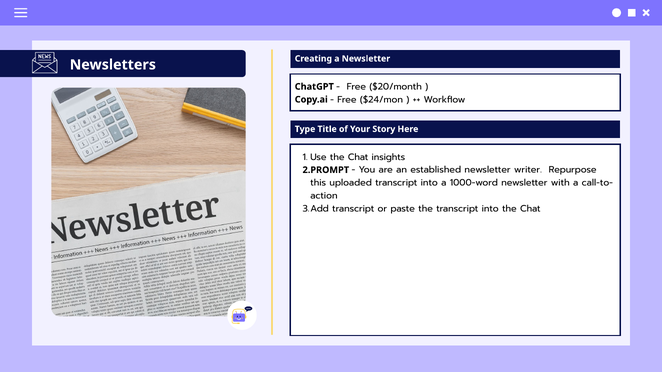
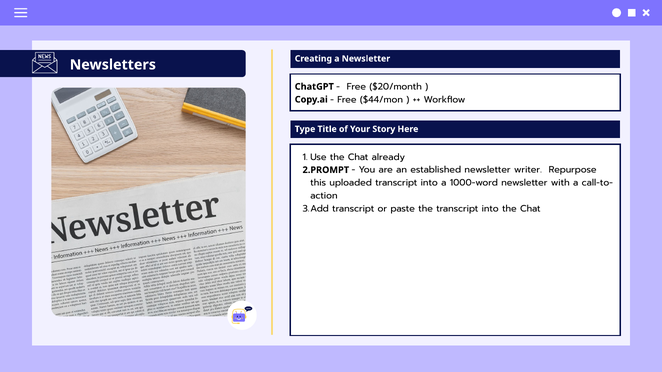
$24/mon: $24/mon -> $44/mon
insights: insights -> already
